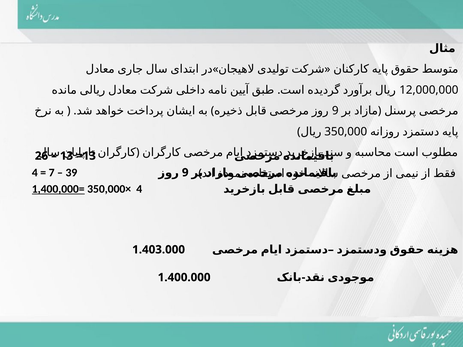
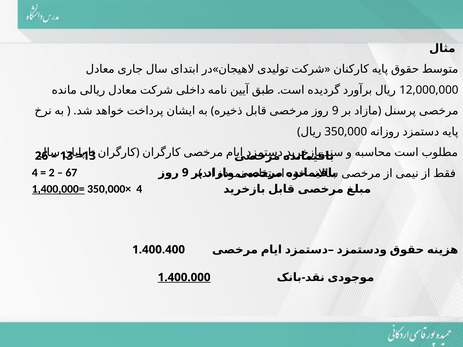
7: 7 -> 2
39: 39 -> 67
1.403.000: 1.403.000 -> 1.400.400
1.400.000 underline: none -> present
